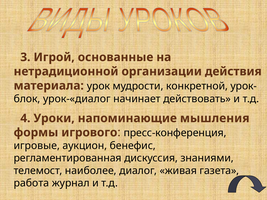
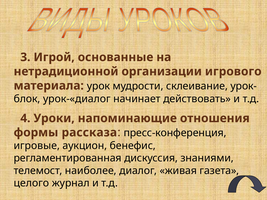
действия: действия -> игрового
конкретной: конкретной -> склеивание
мышления: мышления -> отношения
игрового: игрового -> рассказа
работа: работа -> целого
